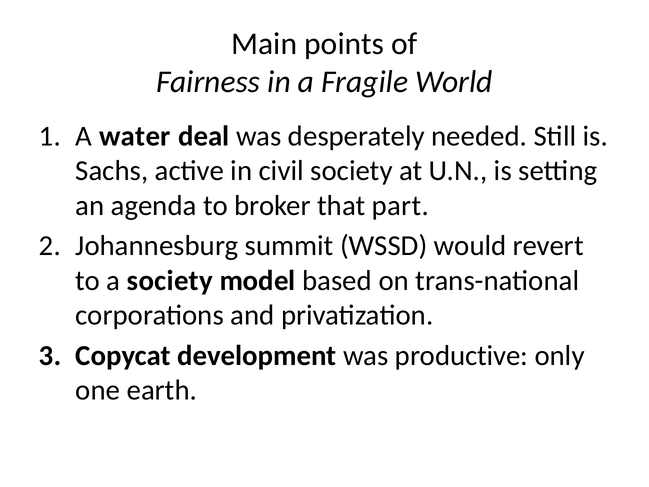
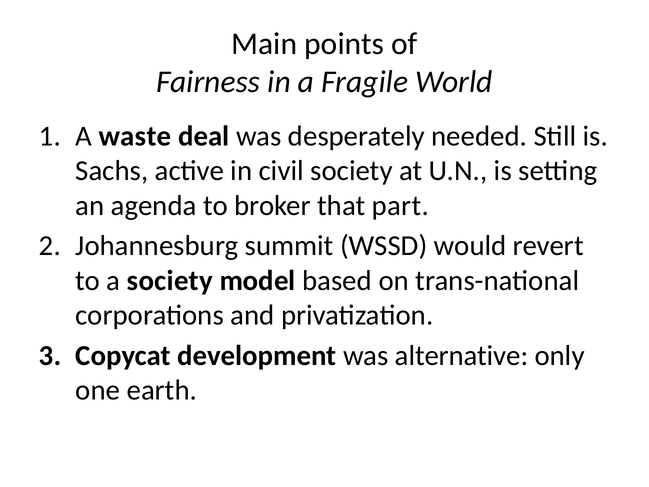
water: water -> waste
productive: productive -> alternative
